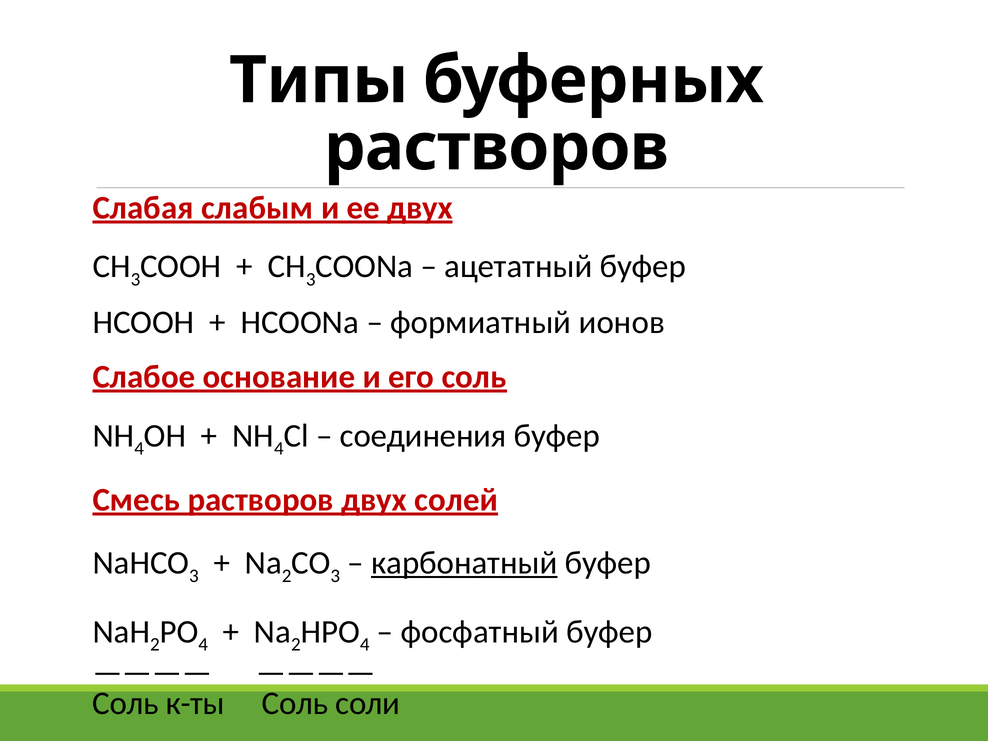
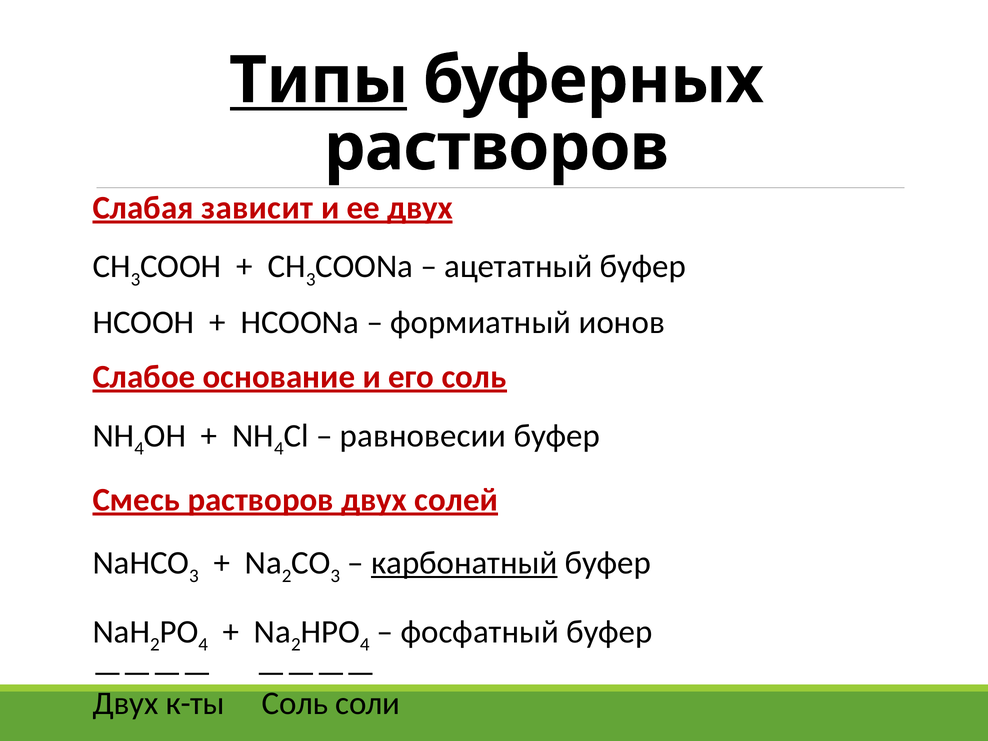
Типы underline: none -> present
слабым: слабым -> зависит
соединения: соединения -> равновесии
Соль at (126, 703): Соль -> Двух
